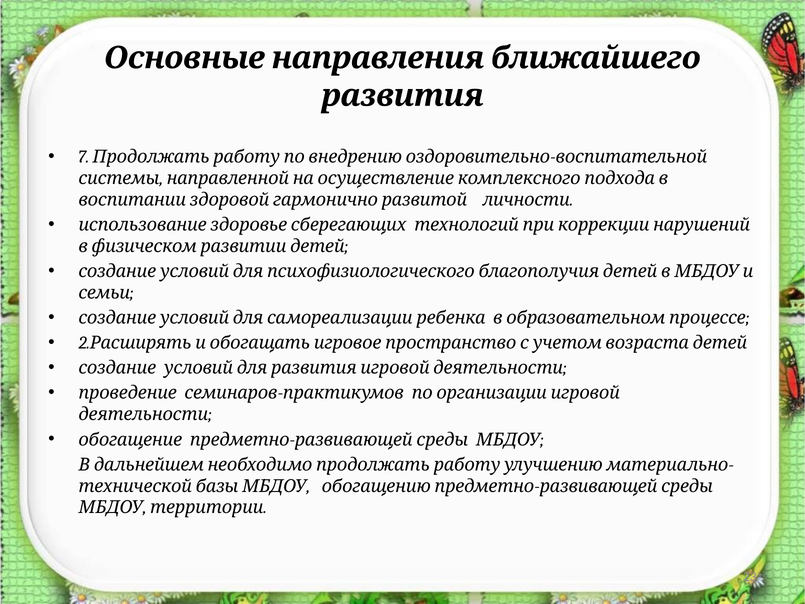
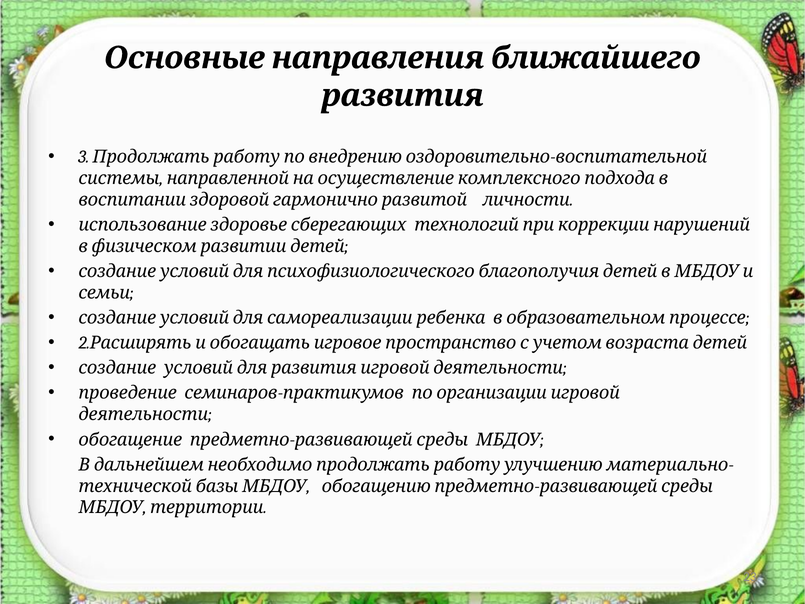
7: 7 -> 3
